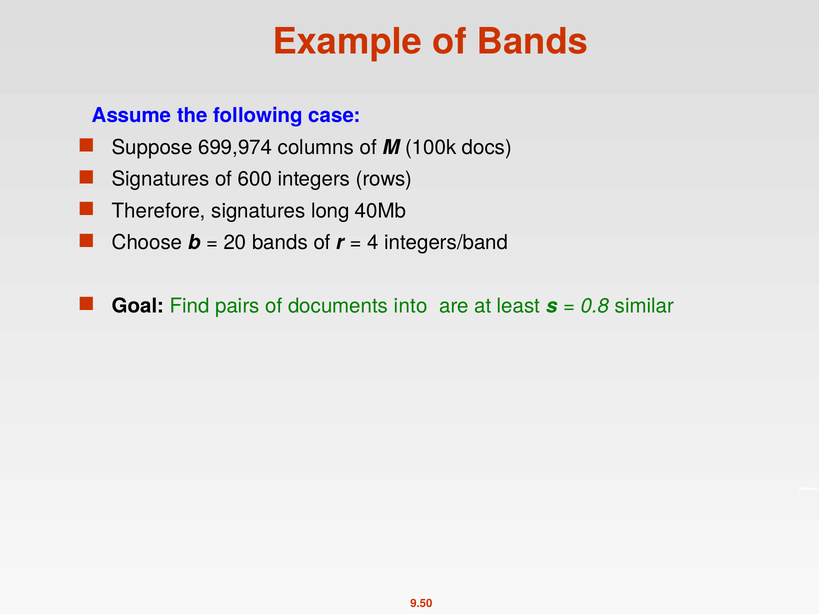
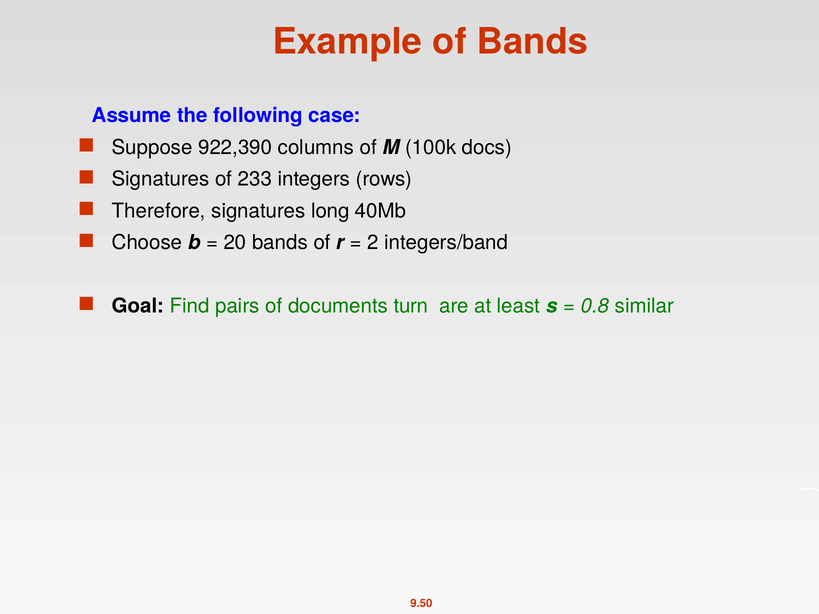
699,974: 699,974 -> 922,390
600: 600 -> 233
4: 4 -> 2
into: into -> turn
